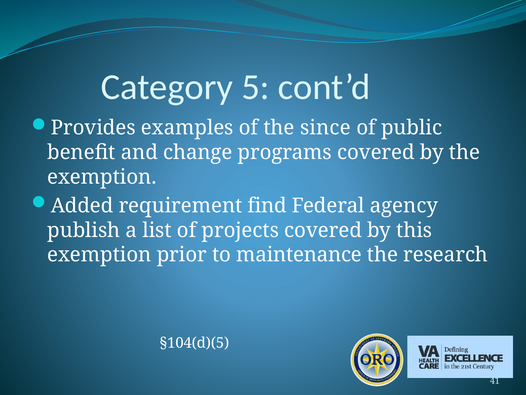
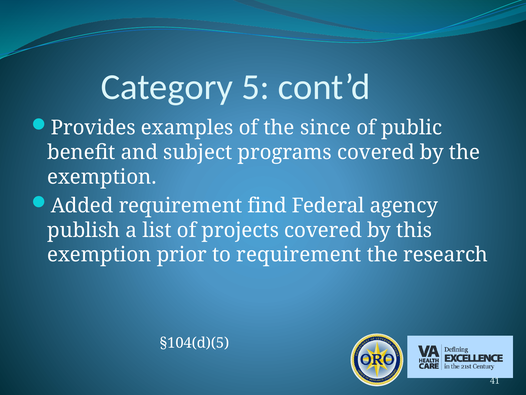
change: change -> subject
to maintenance: maintenance -> requirement
